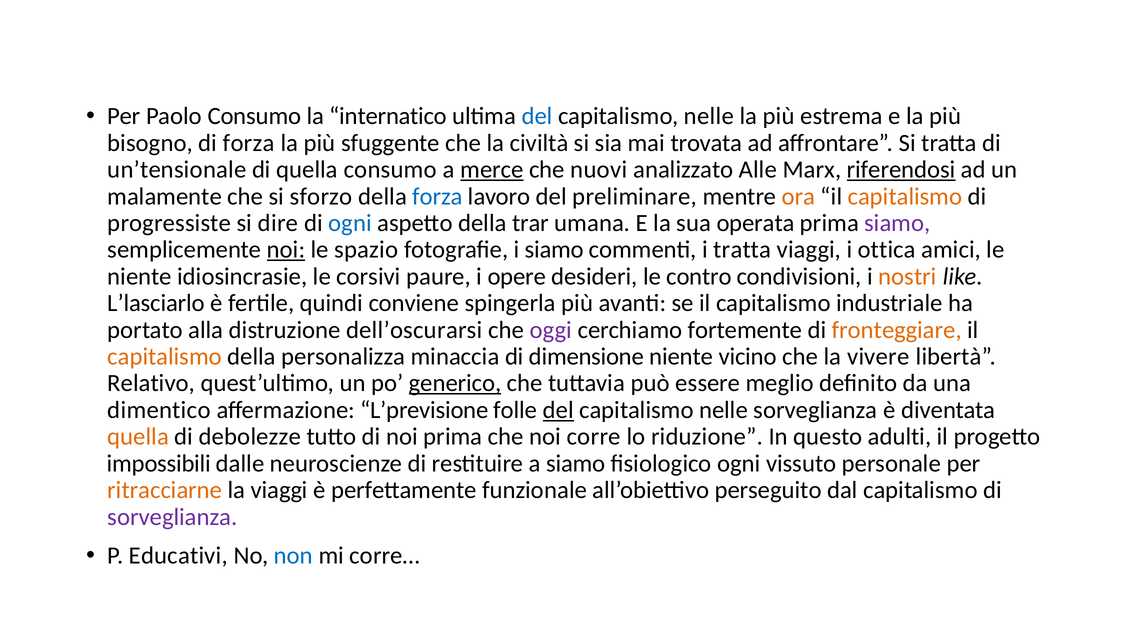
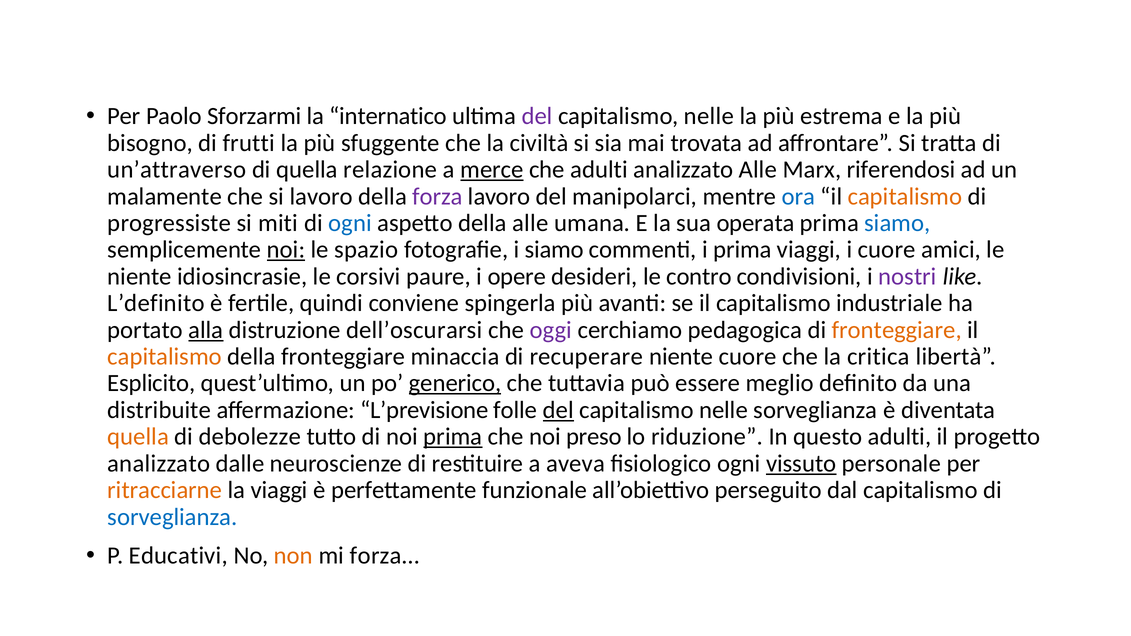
Paolo Consumo: Consumo -> Sforzarmi
del at (537, 116) colour: blue -> purple
di forza: forza -> frutti
un’tensionale: un’tensionale -> un’attraverso
quella consumo: consumo -> relazione
che nuovi: nuovi -> adulti
riferendosi underline: present -> none
si sforzo: sforzo -> lavoro
forza at (437, 196) colour: blue -> purple
preliminare: preliminare -> manipolarci
ora colour: orange -> blue
dire: dire -> miti
della trar: trar -> alle
siamo at (897, 223) colour: purple -> blue
i tratta: tratta -> prima
i ottica: ottica -> cuore
nostri colour: orange -> purple
L’lasciarlo: L’lasciarlo -> L’definito
alla underline: none -> present
fortemente: fortemente -> pedagogica
della personalizza: personalizza -> fronteggiare
dimensione: dimensione -> recuperare
niente vicino: vicino -> cuore
vivere: vivere -> critica
Relativo: Relativo -> Esplicito
dimentico: dimentico -> distribuite
prima at (453, 437) underline: none -> present
corre: corre -> preso
impossibili at (159, 464): impossibili -> analizzato
a siamo: siamo -> aveva
vissuto underline: none -> present
sorveglianza at (172, 517) colour: purple -> blue
non colour: blue -> orange
corre…: corre… -> forza…
